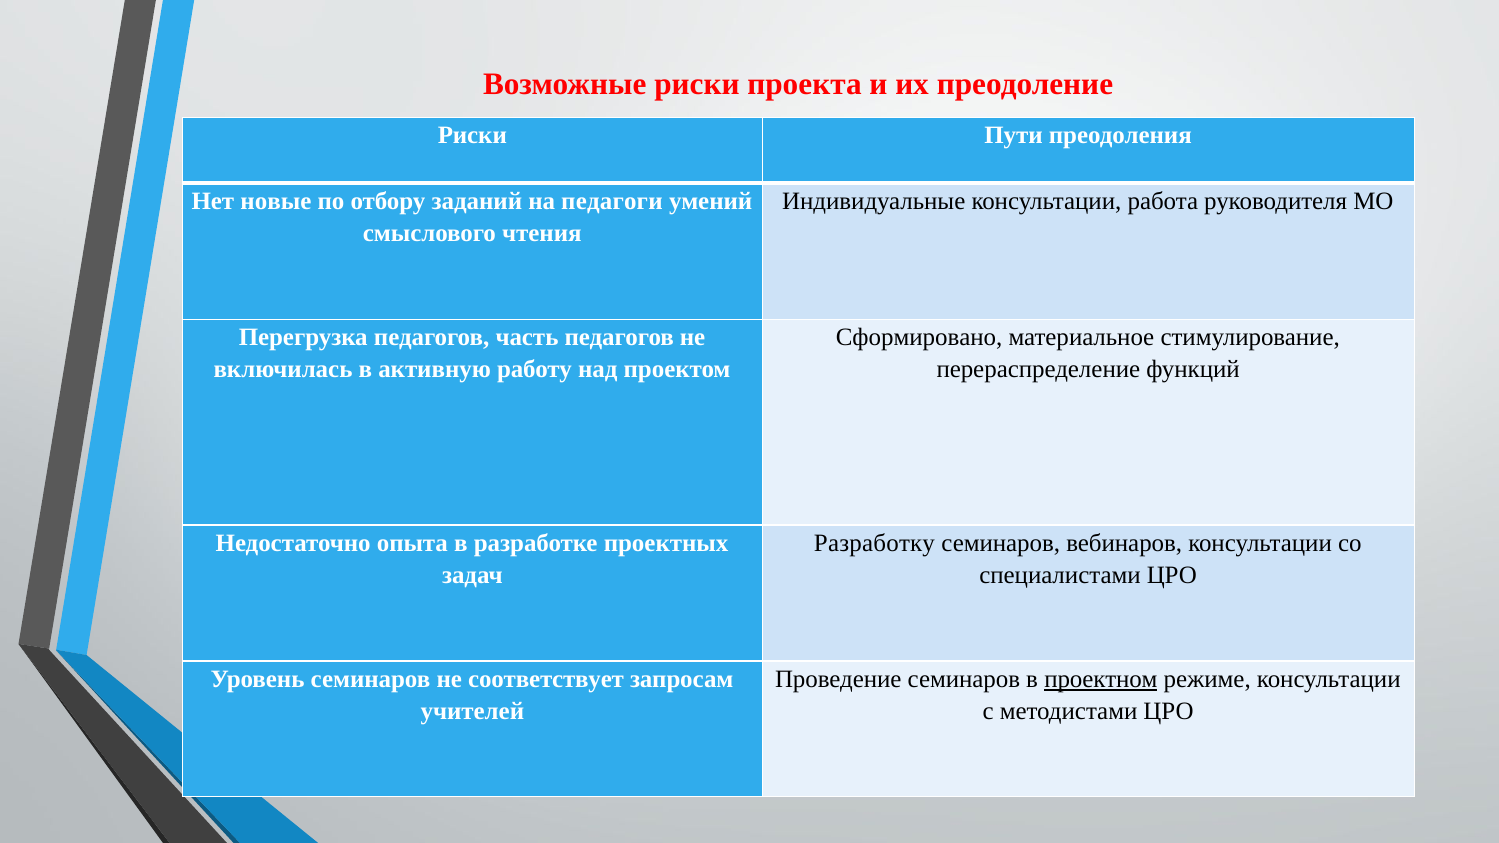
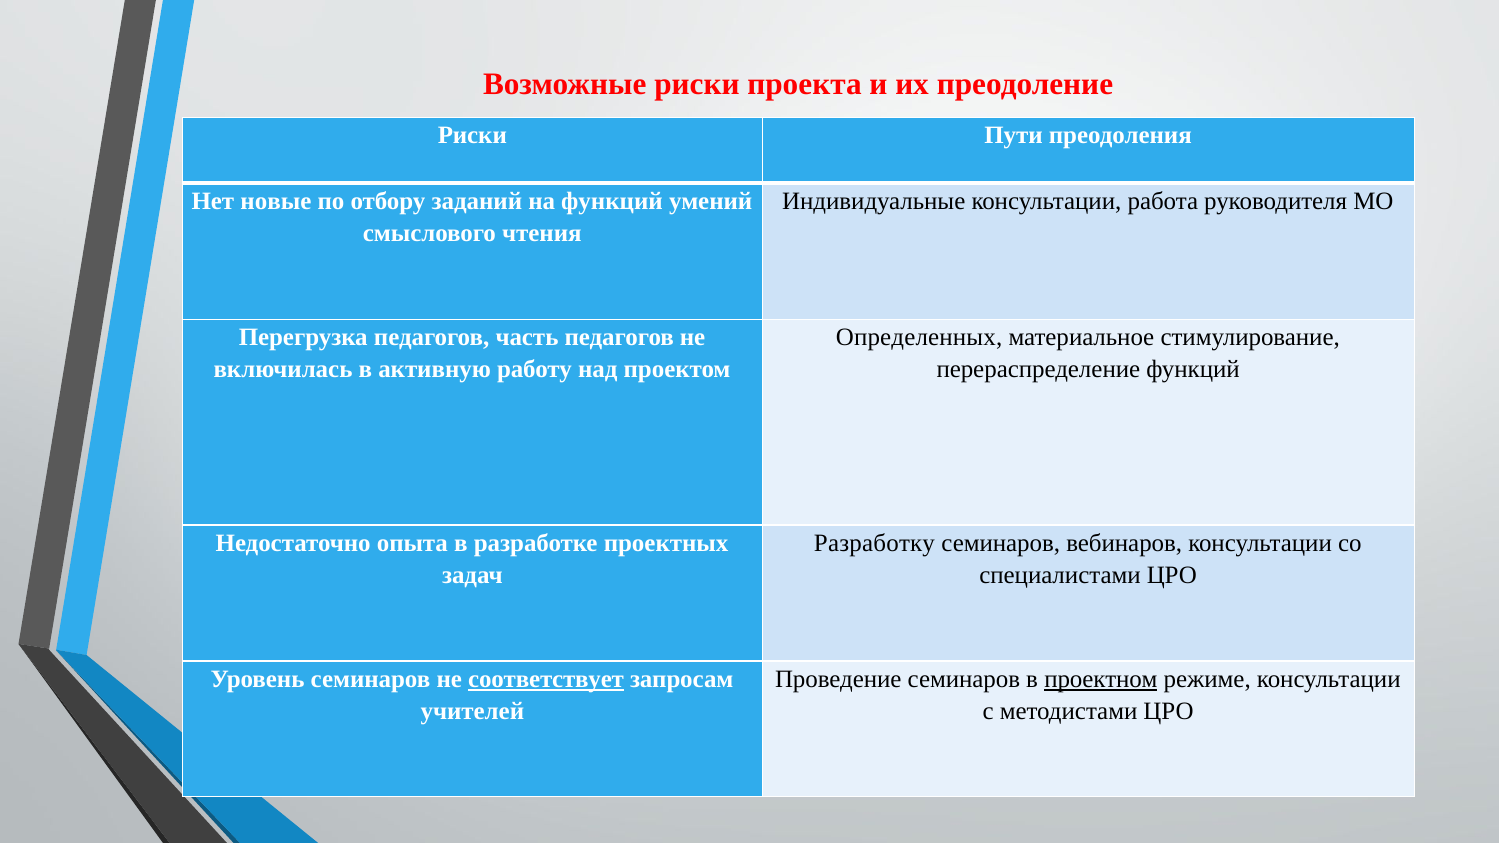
на педагоги: педагоги -> функций
Сформировано: Сформировано -> Определенных
соответствует underline: none -> present
